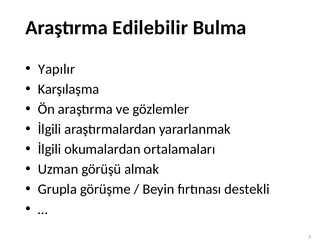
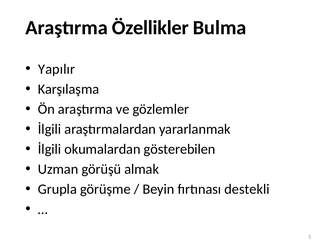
Edilebilir: Edilebilir -> Özellikler
ortalamaları: ortalamaları -> gösterebilen
